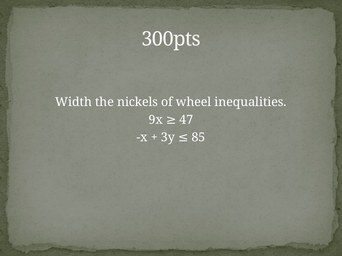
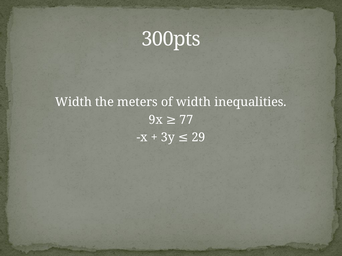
nickels: nickels -> meters
of wheel: wheel -> width
47: 47 -> 77
85: 85 -> 29
